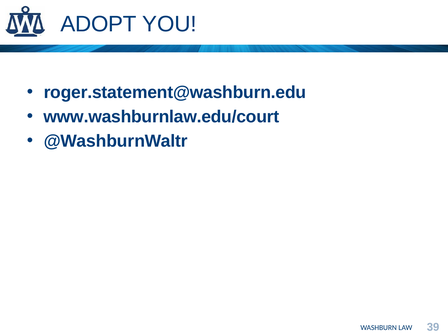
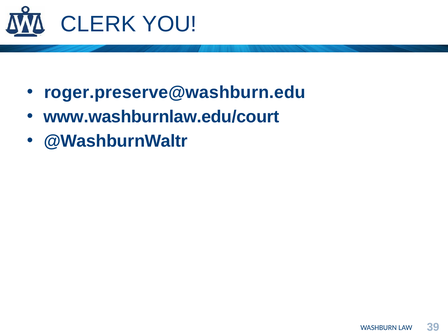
ADOPT: ADOPT -> CLERK
roger.statement@washburn.edu: roger.statement@washburn.edu -> roger.preserve@washburn.edu
